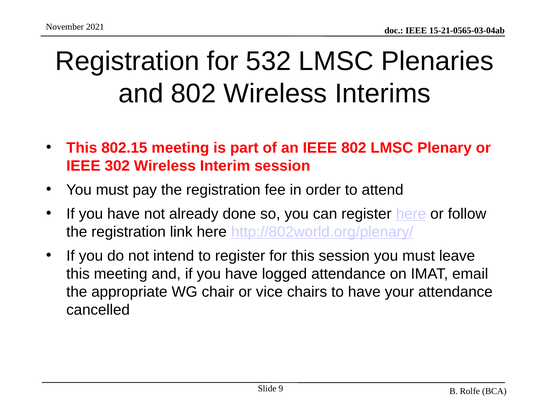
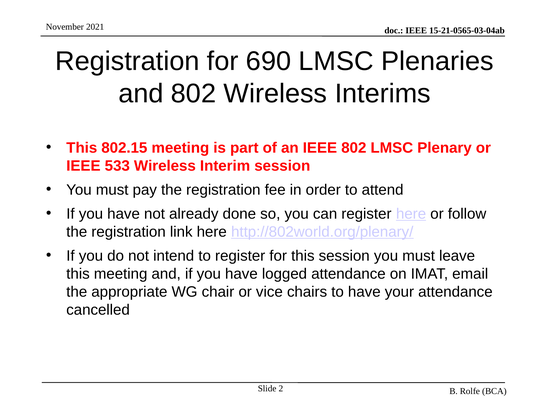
532: 532 -> 690
302: 302 -> 533
9: 9 -> 2
